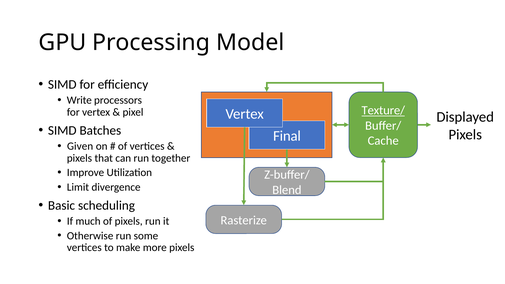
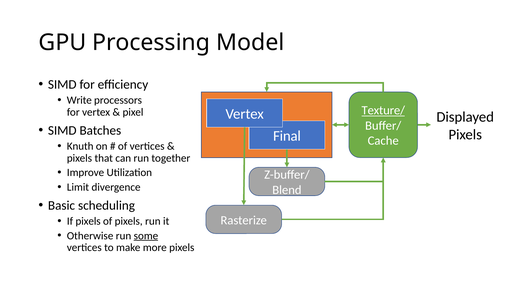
Given: Given -> Knuth
If much: much -> pixels
some underline: none -> present
